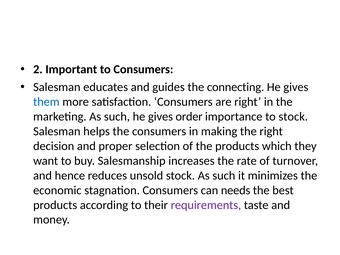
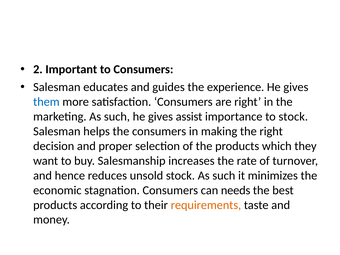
connecting: connecting -> experience
order: order -> assist
requirements colour: purple -> orange
